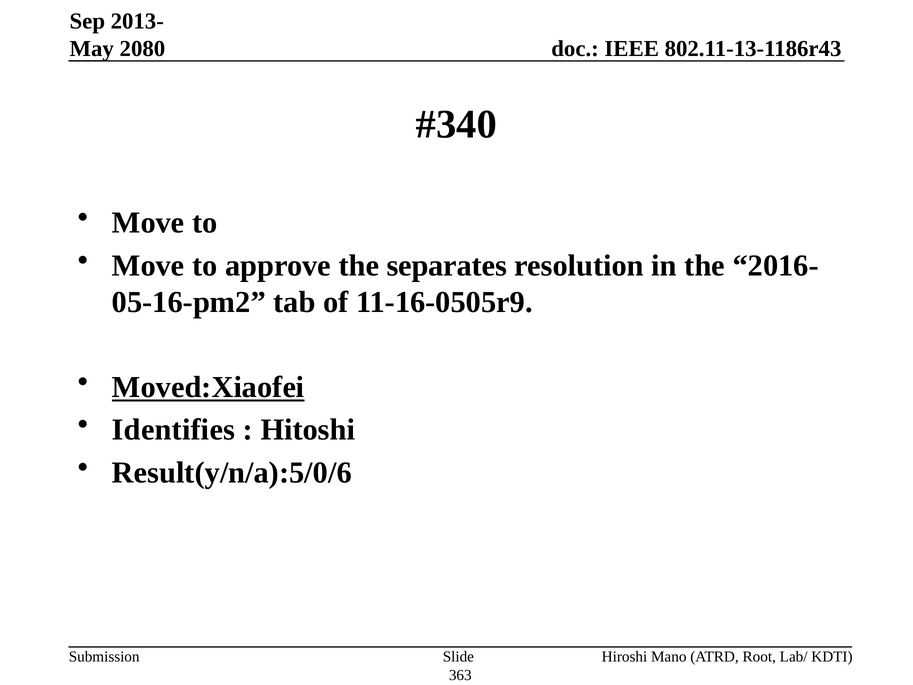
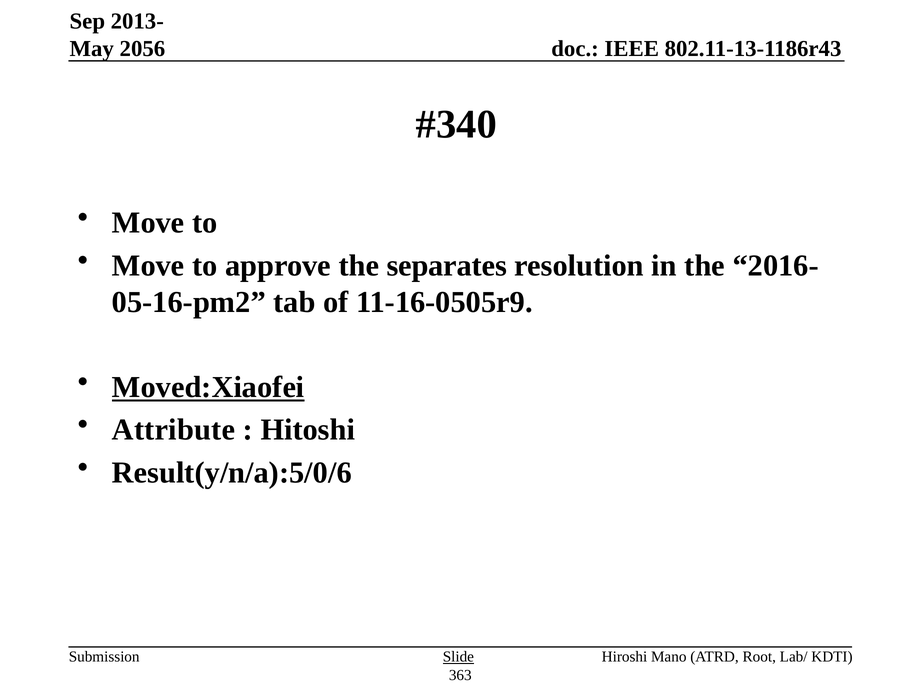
2080: 2080 -> 2056
Identifies: Identifies -> Attribute
Slide underline: none -> present
